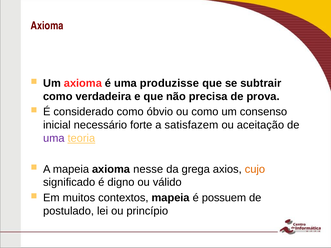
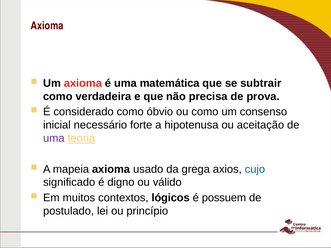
produzisse: produzisse -> matemática
satisfazem: satisfazem -> hipotenusa
nesse: nesse -> usado
cujo colour: orange -> blue
contextos mapeia: mapeia -> lógicos
